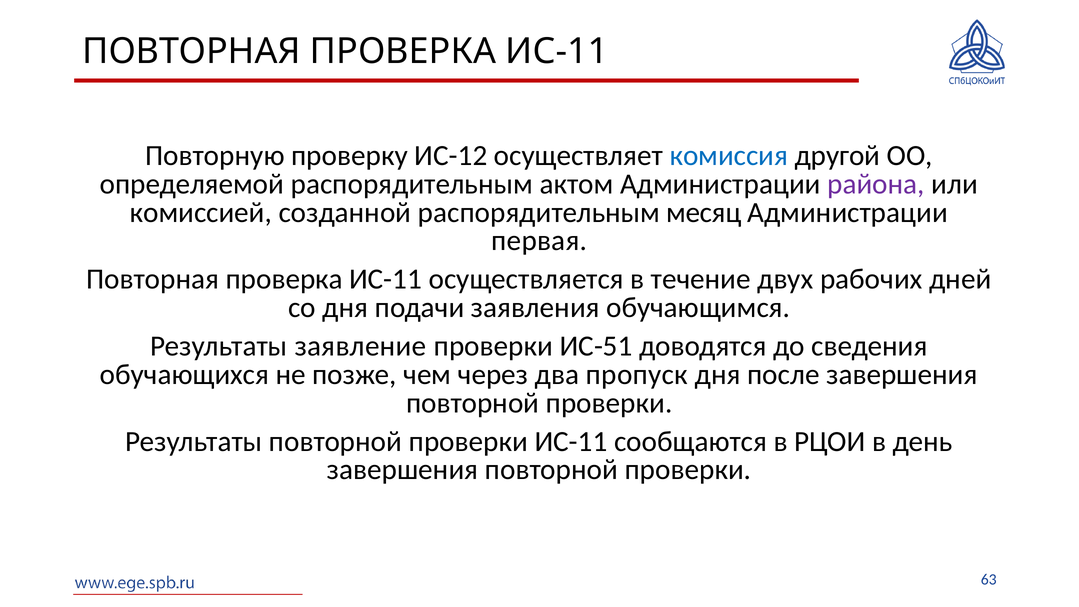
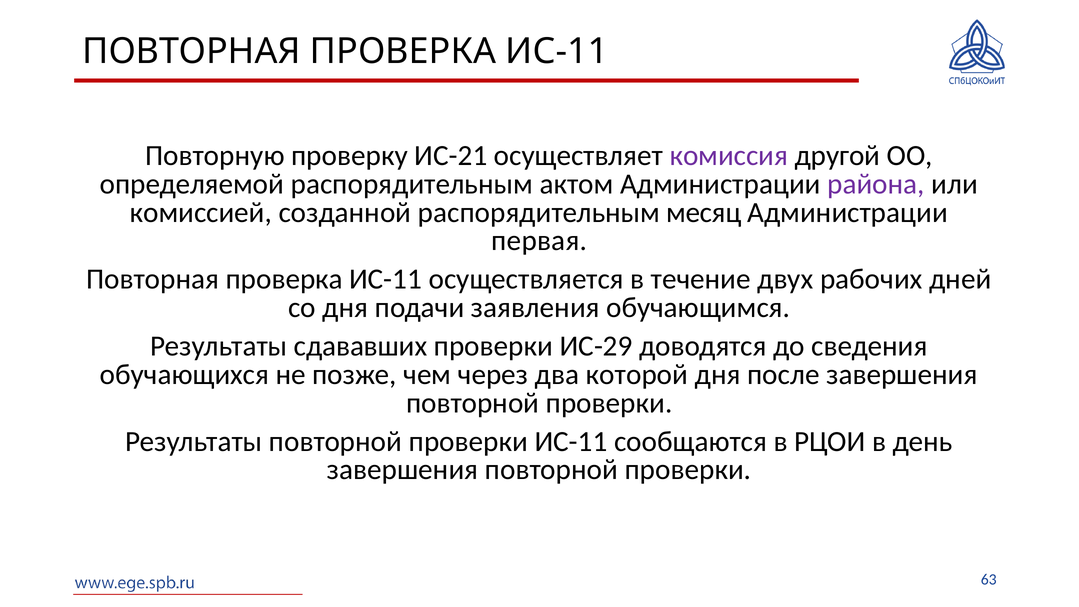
ИС-12: ИС-12 -> ИС-21
комиссия colour: blue -> purple
заявление: заявление -> сдававших
ИС-51: ИС-51 -> ИС-29
пропуск: пропуск -> которой
